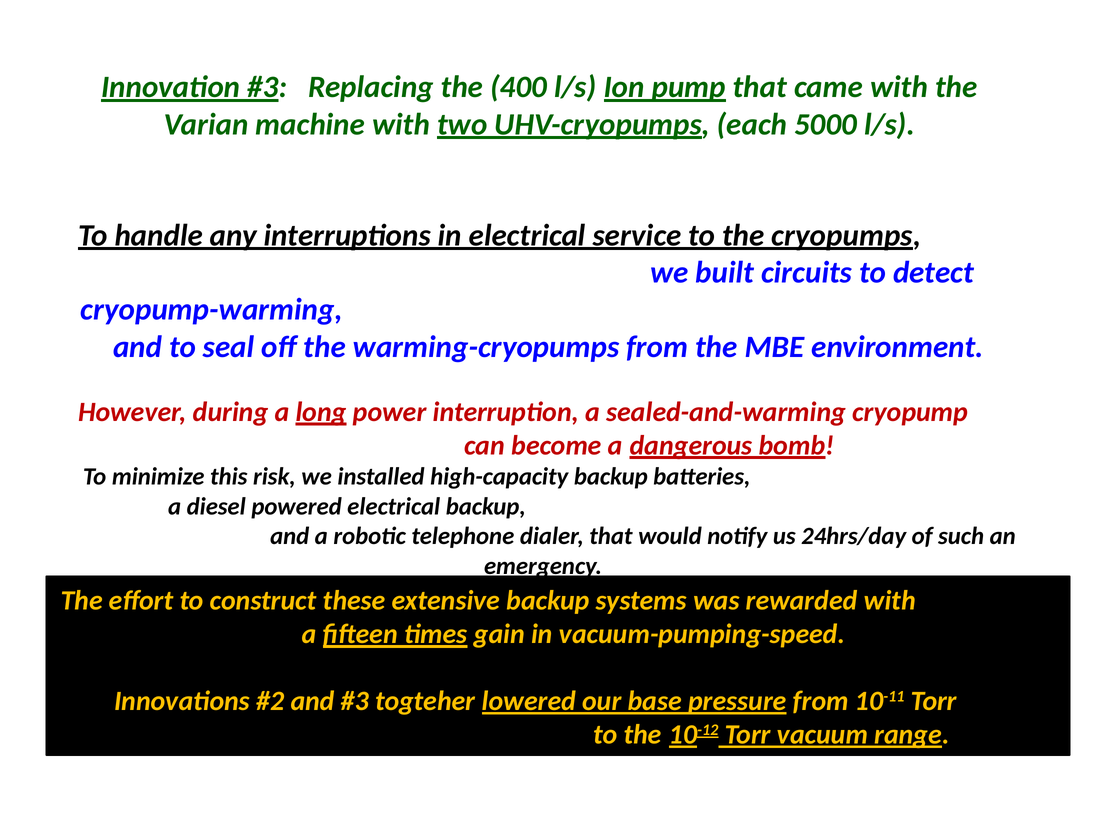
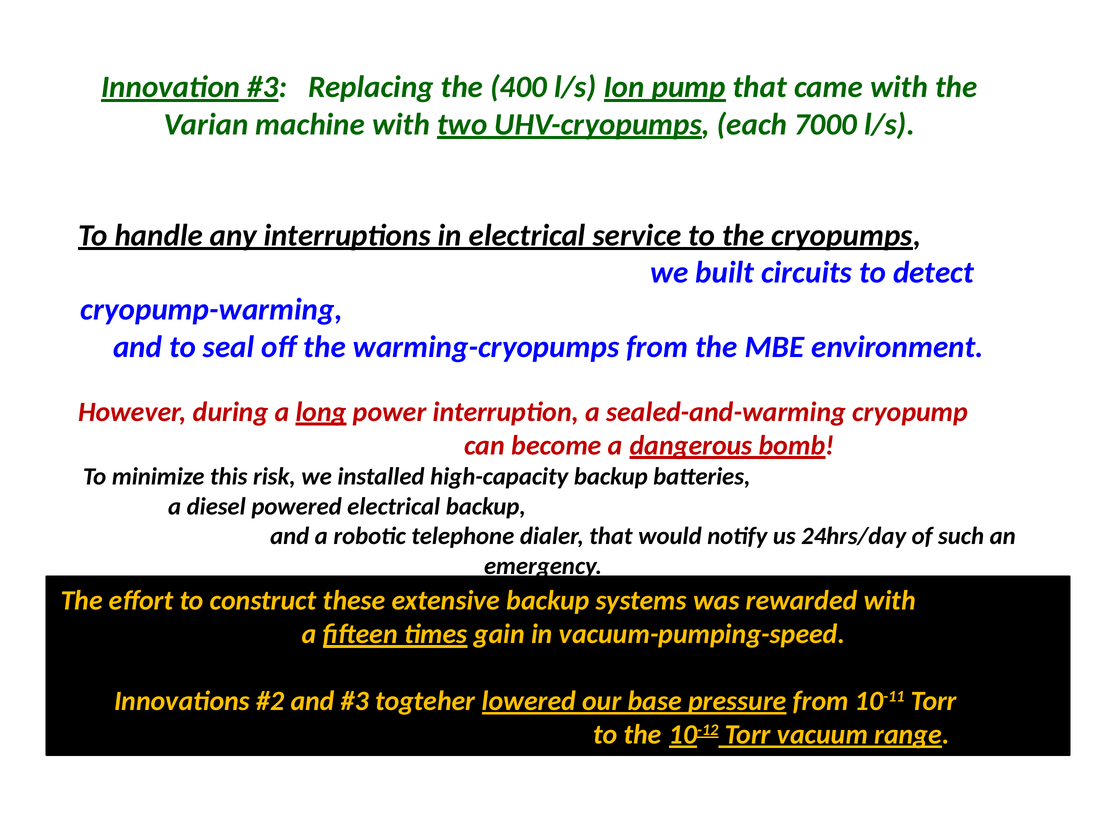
5000: 5000 -> 7000
